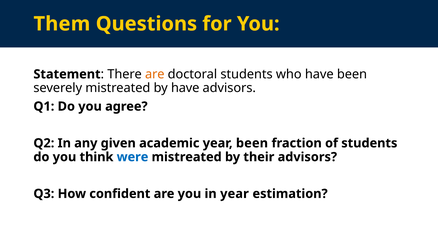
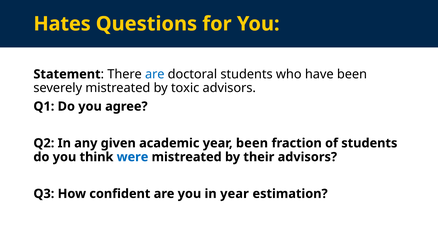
Them: Them -> Hates
are at (155, 74) colour: orange -> blue
by have: have -> toxic
